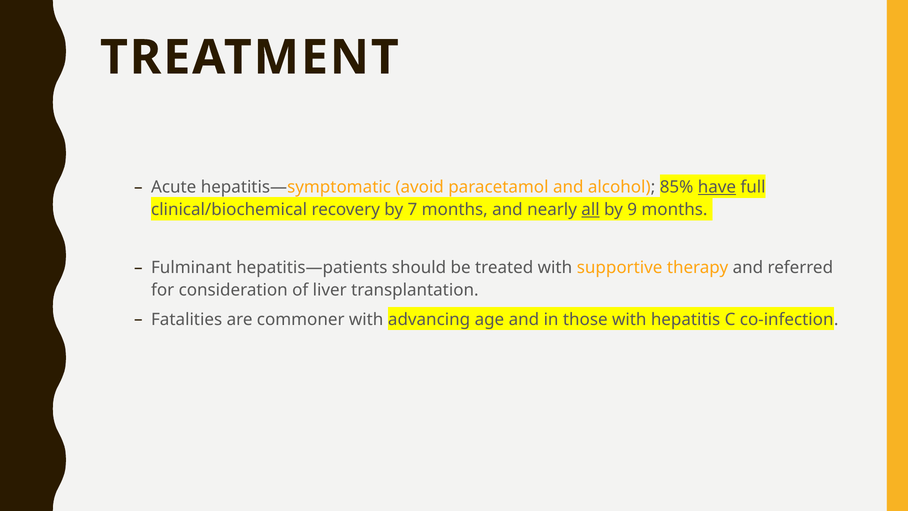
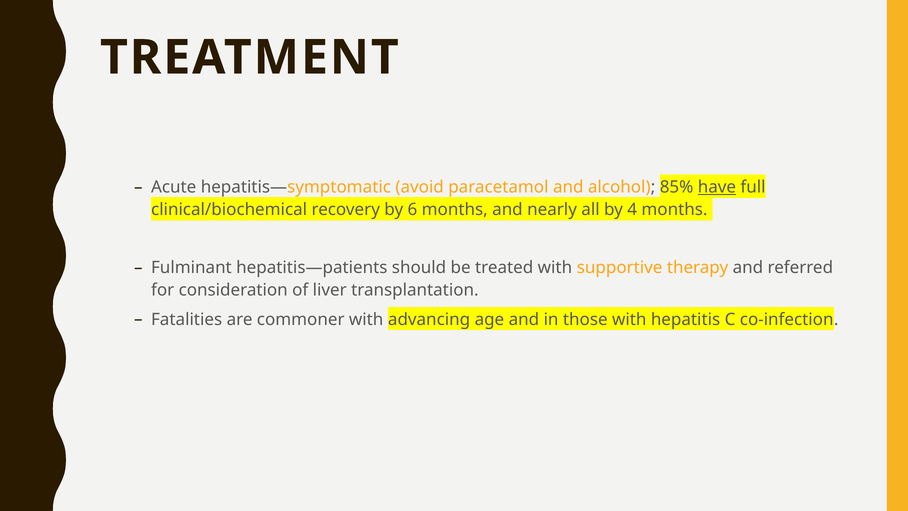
7: 7 -> 6
all underline: present -> none
9: 9 -> 4
